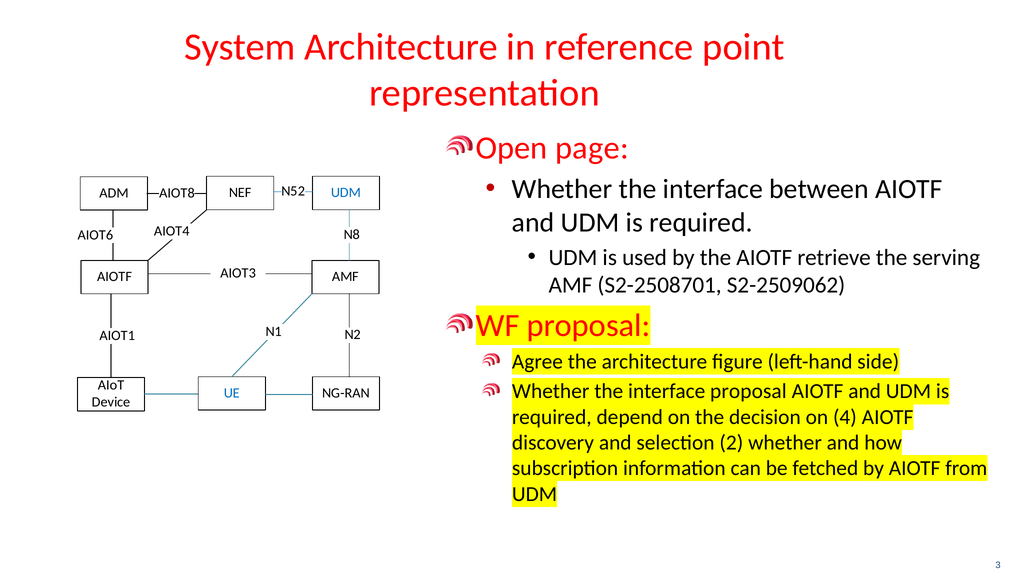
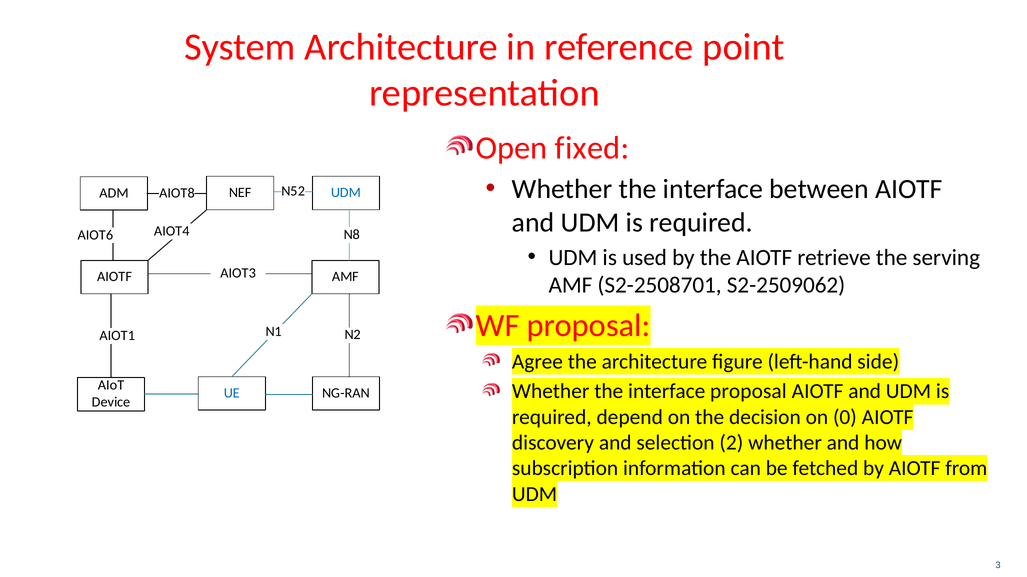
page: page -> fixed
4: 4 -> 0
